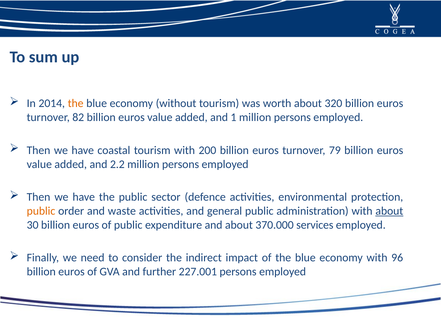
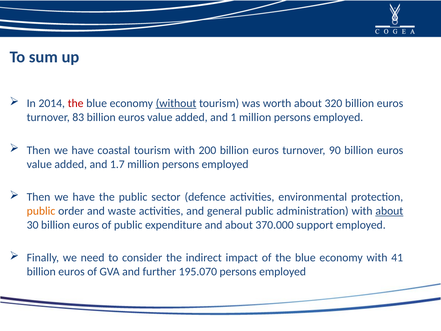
the at (76, 103) colour: orange -> red
without underline: none -> present
82: 82 -> 83
79: 79 -> 90
2.2: 2.2 -> 1.7
services: services -> support
96: 96 -> 41
227.001: 227.001 -> 195.070
